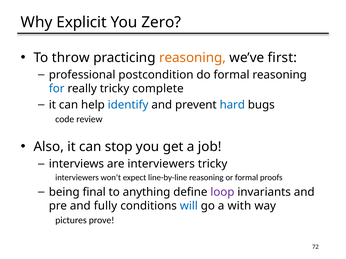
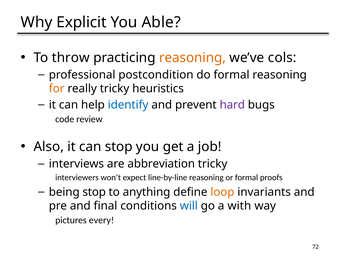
Zero: Zero -> Able
first: first -> cols
for colour: blue -> orange
complete: complete -> heuristics
hard colour: blue -> purple
are interviewers: interviewers -> abbreviation
being final: final -> stop
loop colour: purple -> orange
fully: fully -> final
prove: prove -> every
